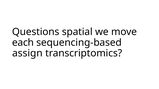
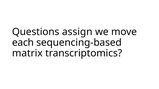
spatial: spatial -> assign
assign: assign -> matrix
